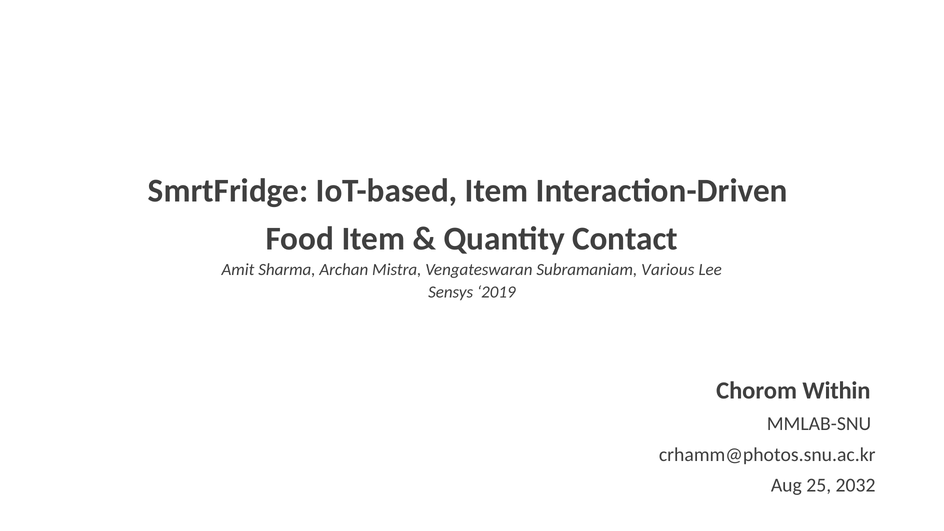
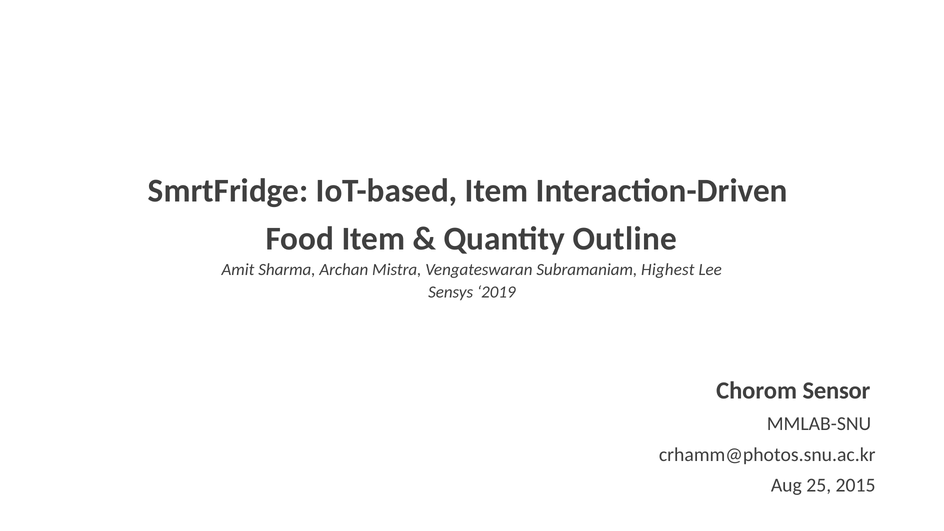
Contact: Contact -> Outline
Various: Various -> Highest
Within: Within -> Sensor
2032: 2032 -> 2015
